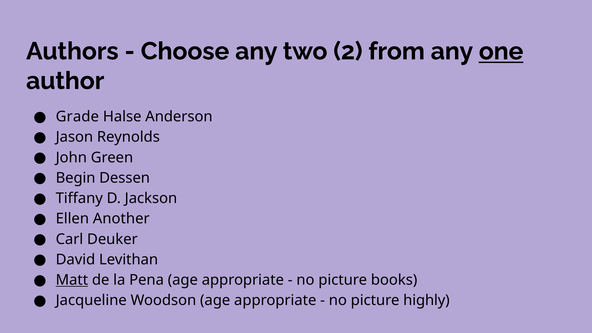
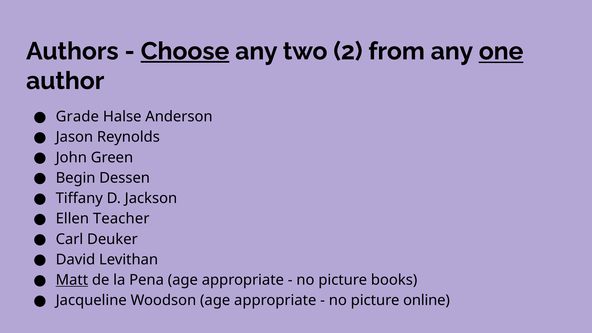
Choose underline: none -> present
Another: Another -> Teacher
highly: highly -> online
